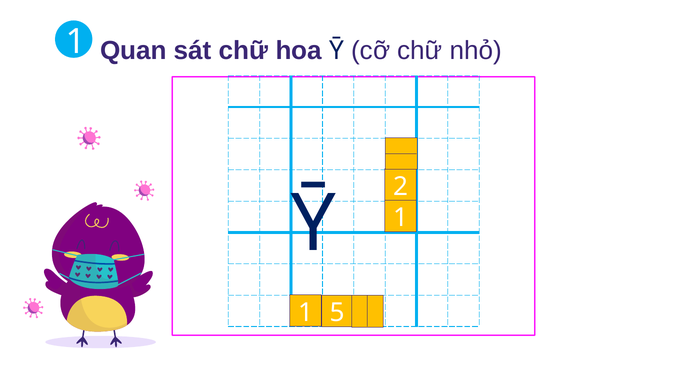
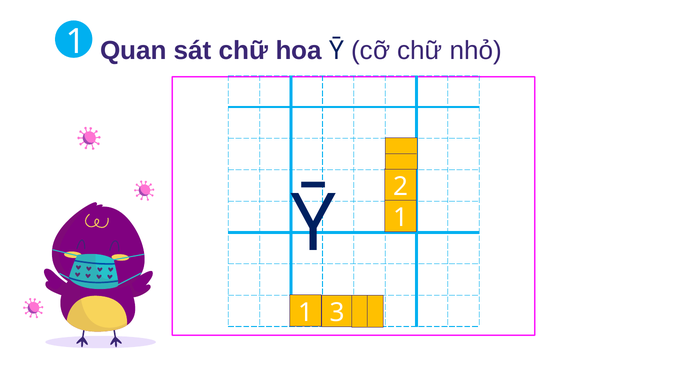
5: 5 -> 3
